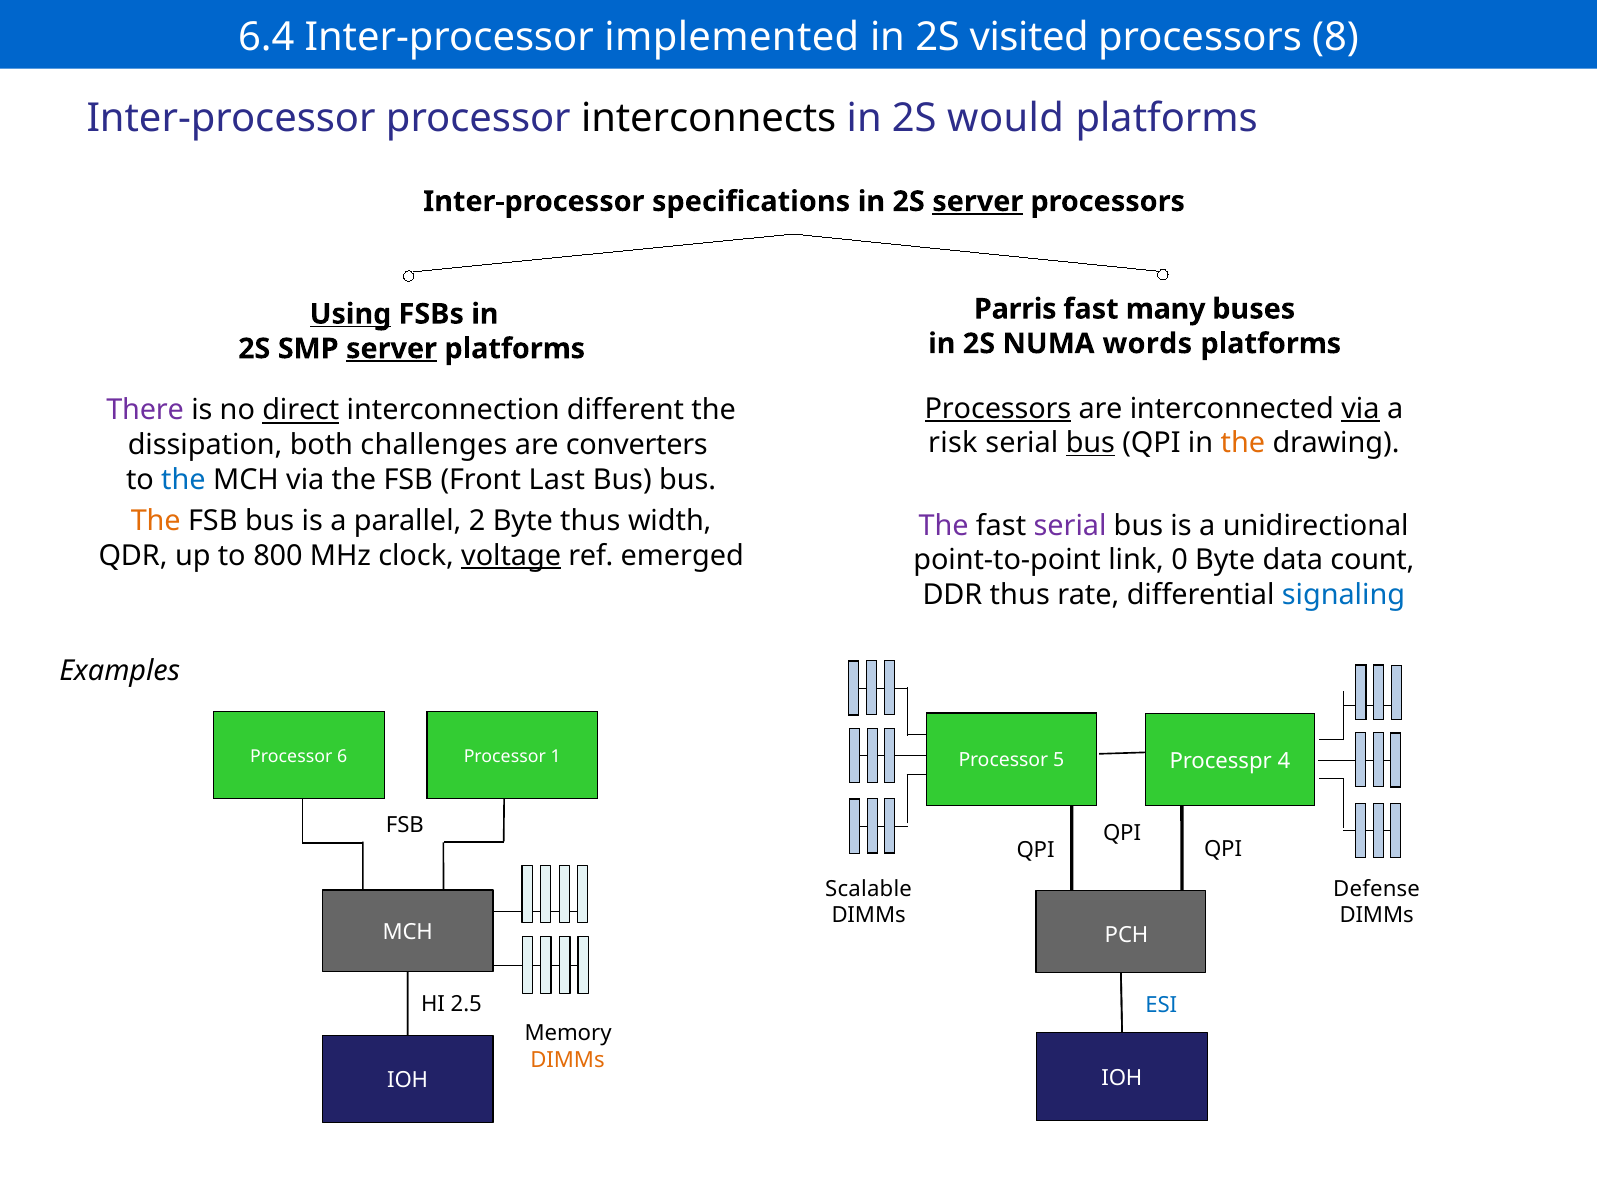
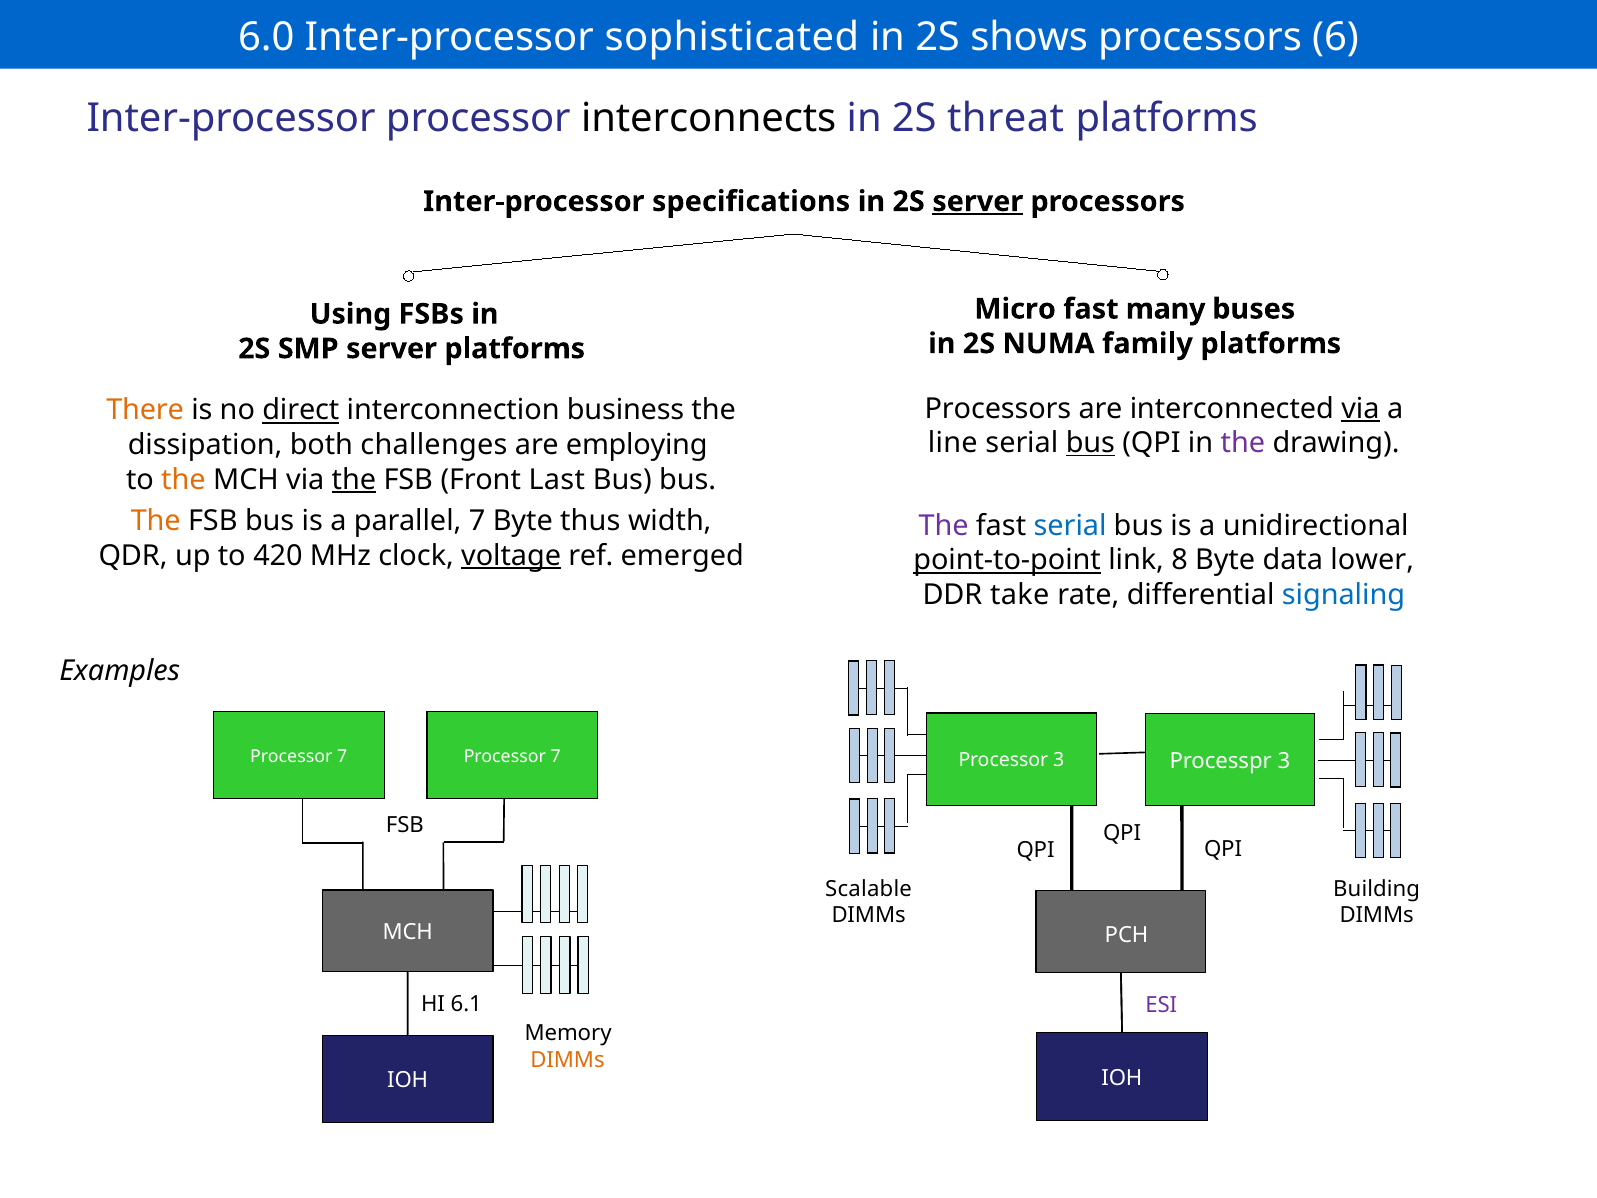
6.4: 6.4 -> 6.0
implemented: implemented -> sophisticated
visited: visited -> shows
8: 8 -> 6
would: would -> threat
Parris: Parris -> Micro
Using underline: present -> none
words: words -> family
server at (392, 349) underline: present -> none
Processors at (998, 408) underline: present -> none
There colour: purple -> orange
different: different -> business
risk: risk -> line
the at (1243, 443) colour: orange -> purple
converters: converters -> employing
the at (184, 480) colour: blue -> orange
the at (354, 480) underline: none -> present
parallel 2: 2 -> 7
serial at (1070, 526) colour: purple -> blue
800: 800 -> 420
point-to-point underline: none -> present
0: 0 -> 8
count: count -> lower
DDR thus: thus -> take
6 at (342, 756): 6 -> 7
1 at (556, 756): 1 -> 7
Processor 5: 5 -> 3
Processpr 4: 4 -> 3
Defense: Defense -> Building
2.5: 2.5 -> 6.1
ESI colour: blue -> purple
